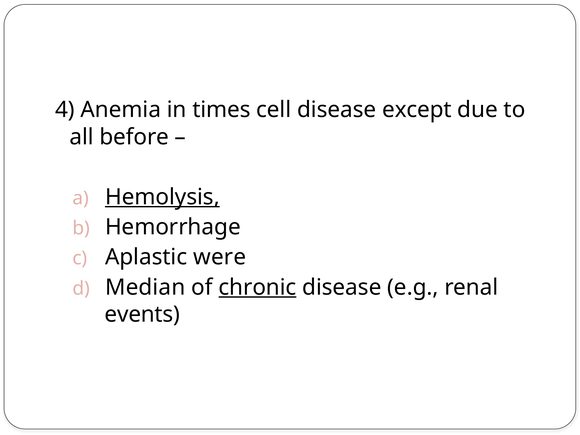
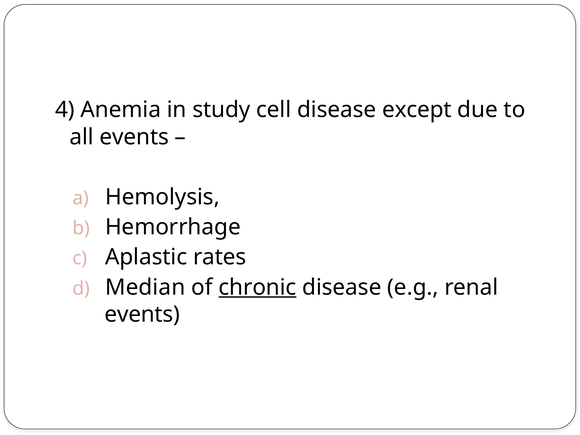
times: times -> study
all before: before -> events
Hemolysis underline: present -> none
were: were -> rates
